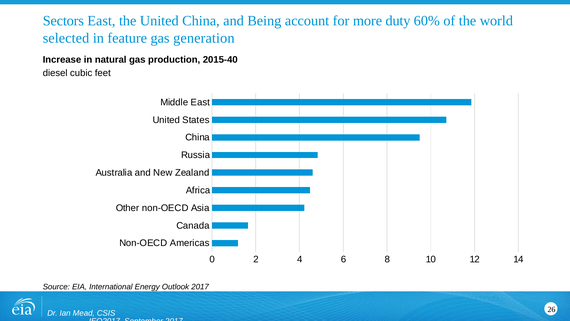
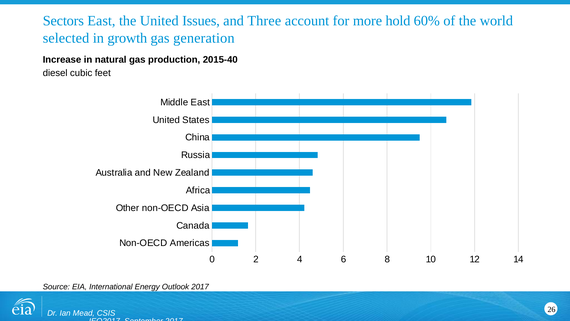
United China: China -> Issues
Being: Being -> Three
duty: duty -> hold
feature: feature -> growth
